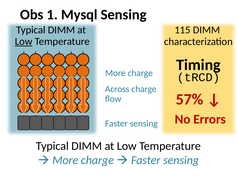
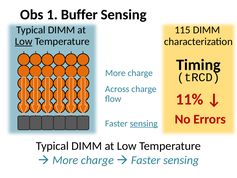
Mysql: Mysql -> Buffer
57%: 57% -> 11%
sensing at (144, 123) underline: none -> present
